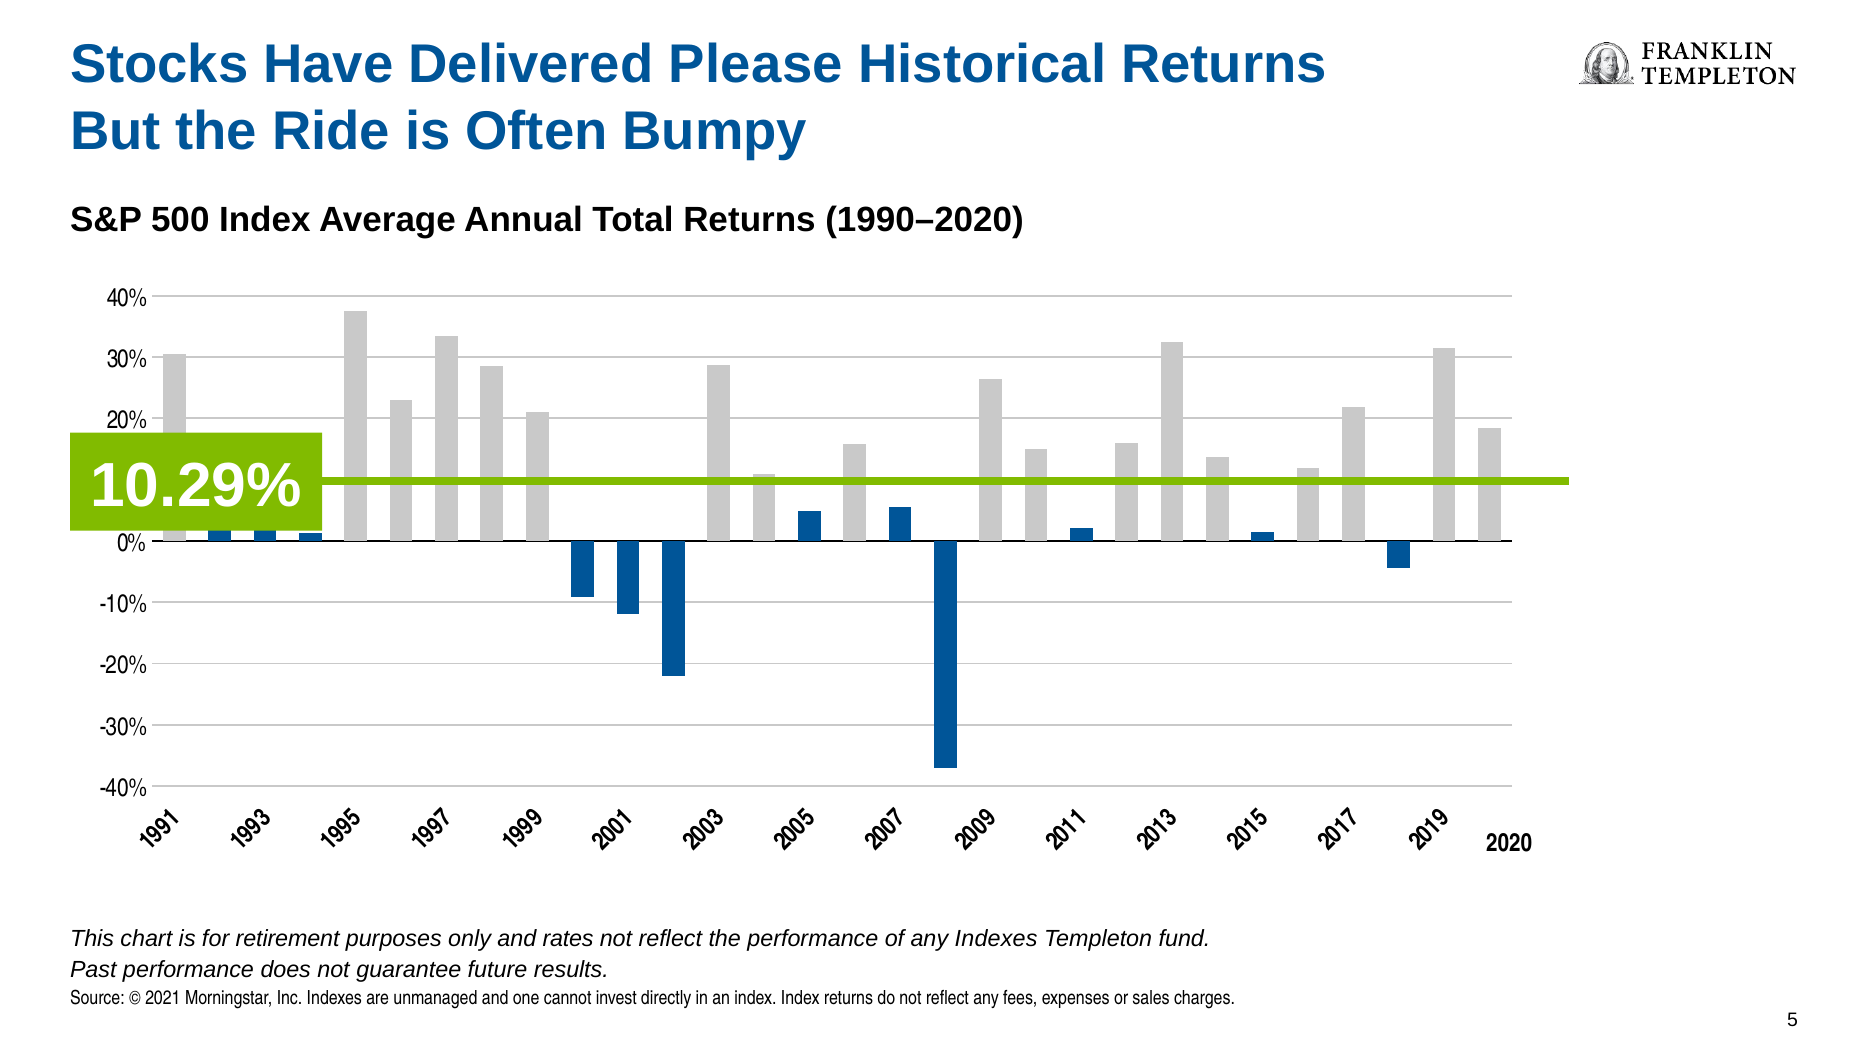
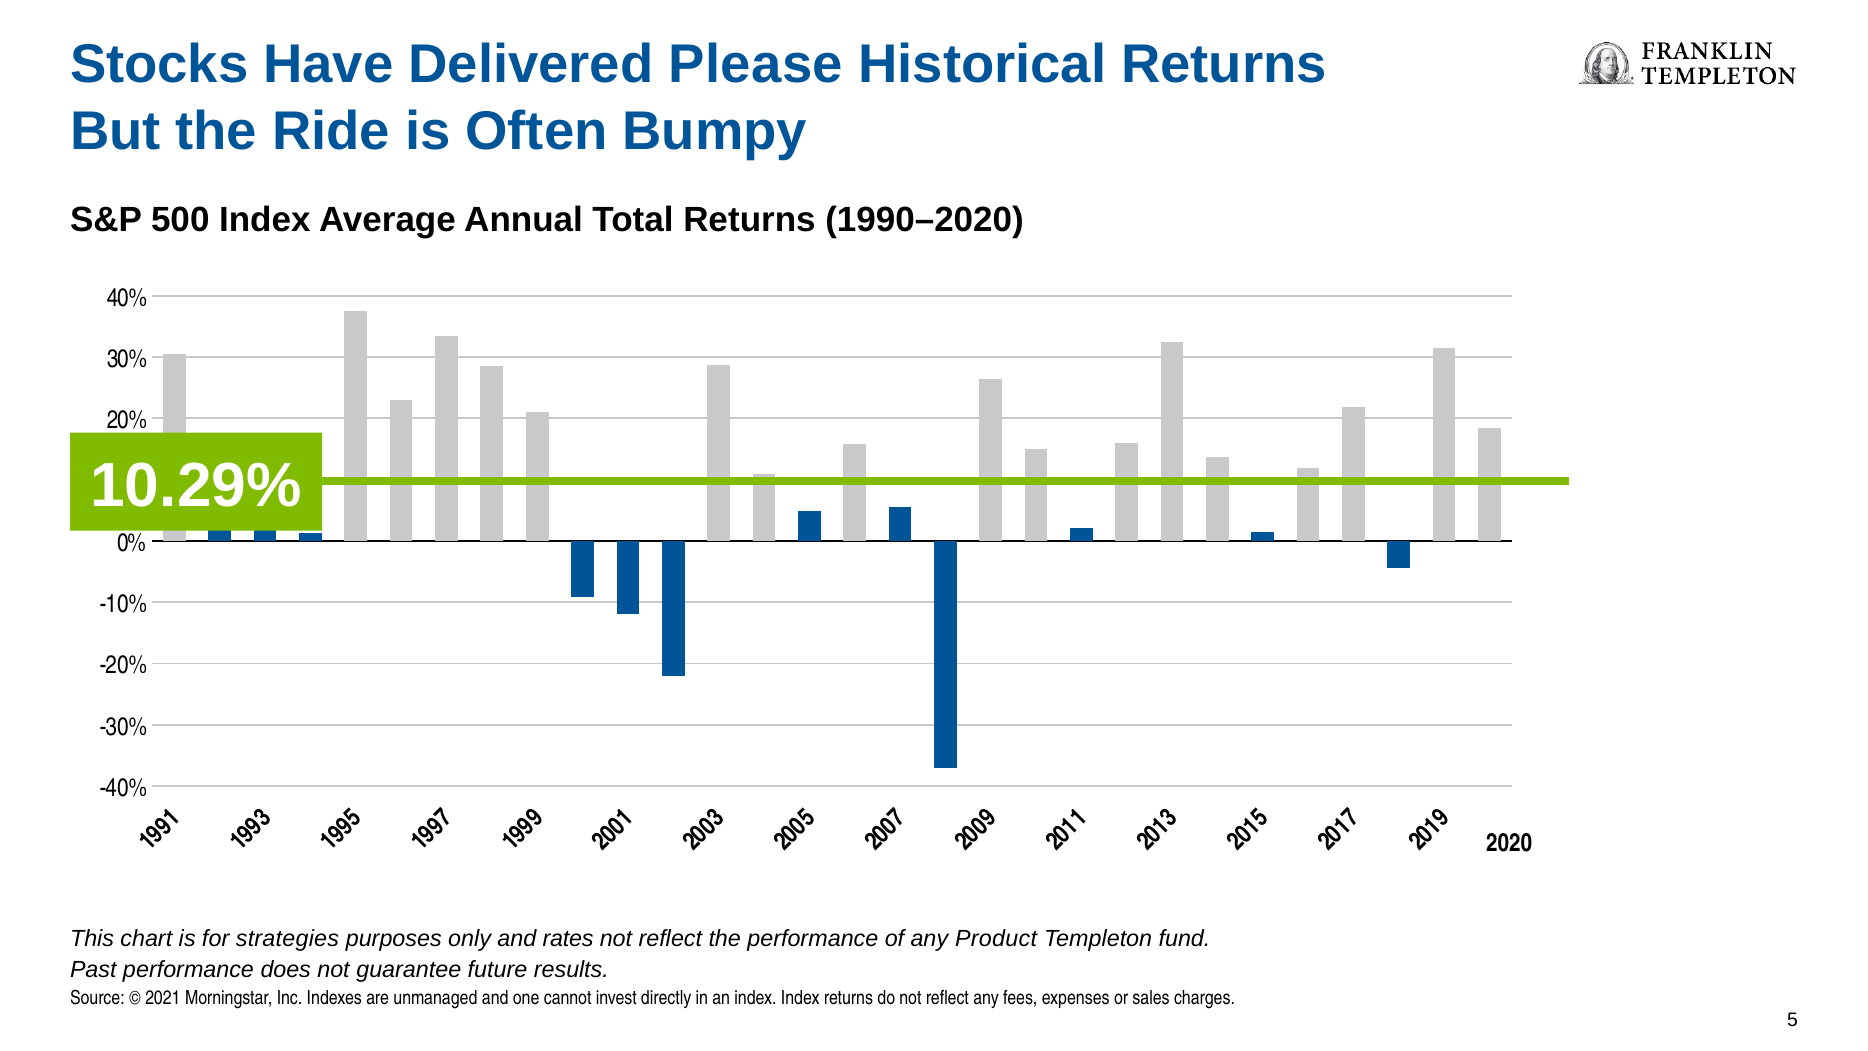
retirement: retirement -> strategies
any Indexes: Indexes -> Product
